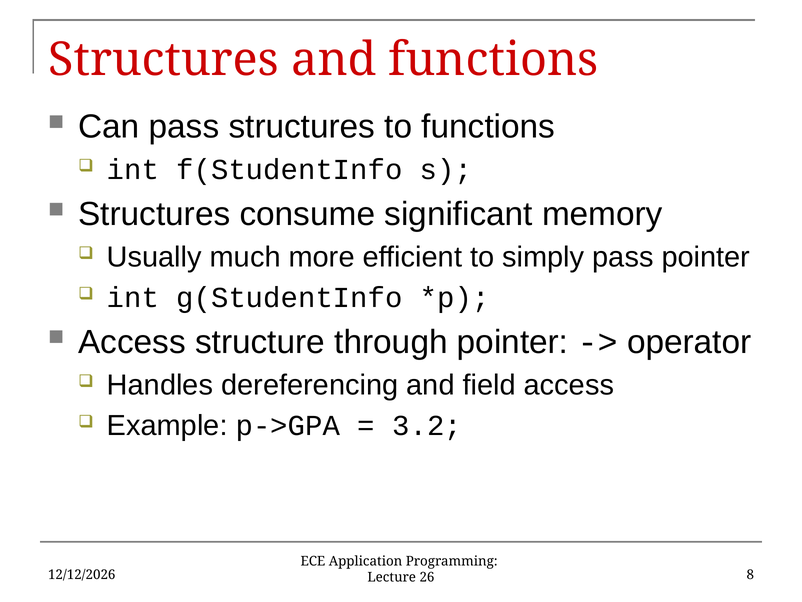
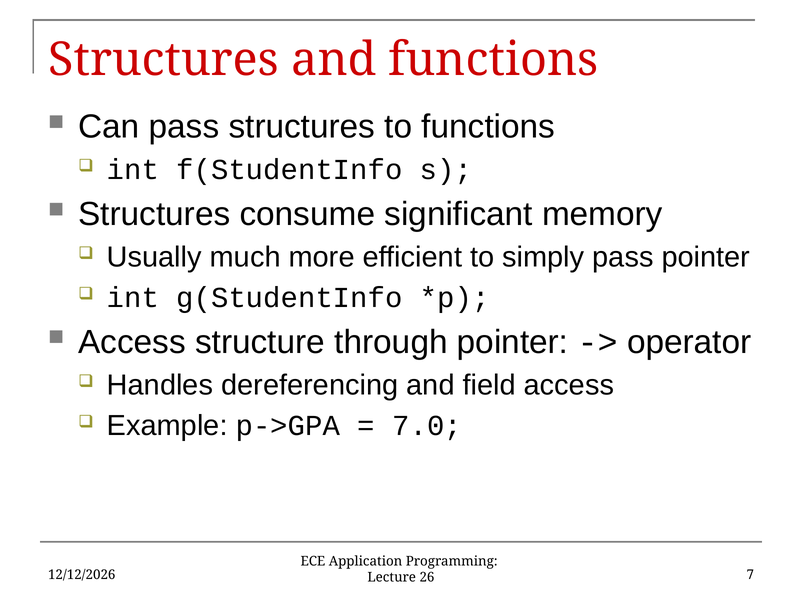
3.2: 3.2 -> 7.0
8: 8 -> 7
